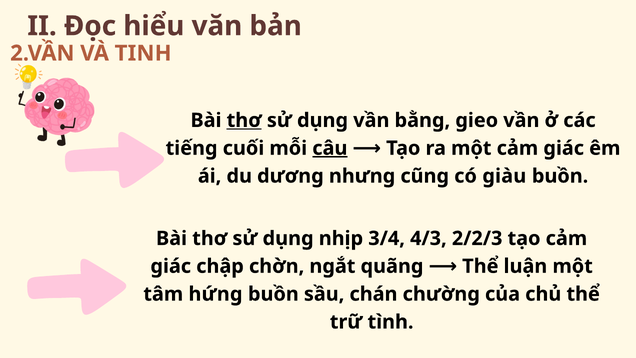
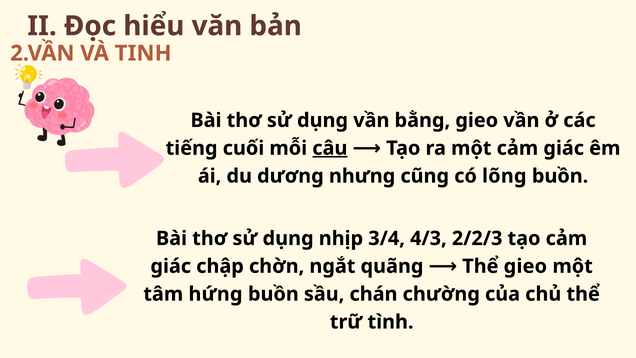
thơ at (244, 120) underline: present -> none
giàu: giàu -> lõng
Thể luận: luận -> gieo
